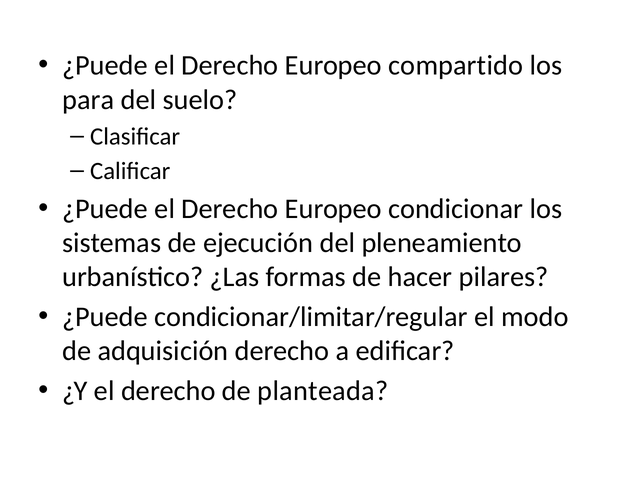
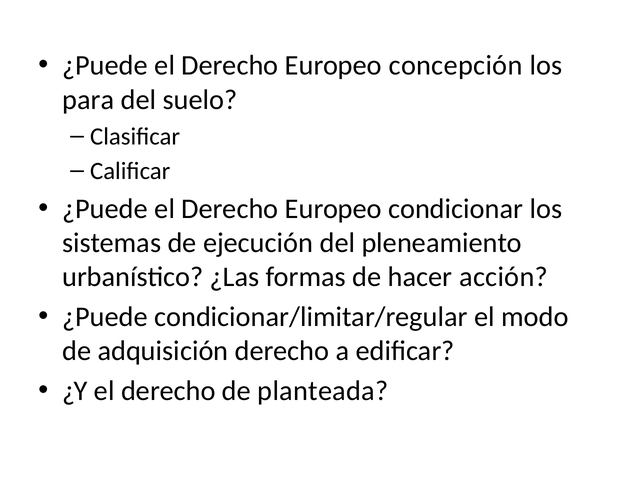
compartido: compartido -> concepción
pilares: pilares -> acción
